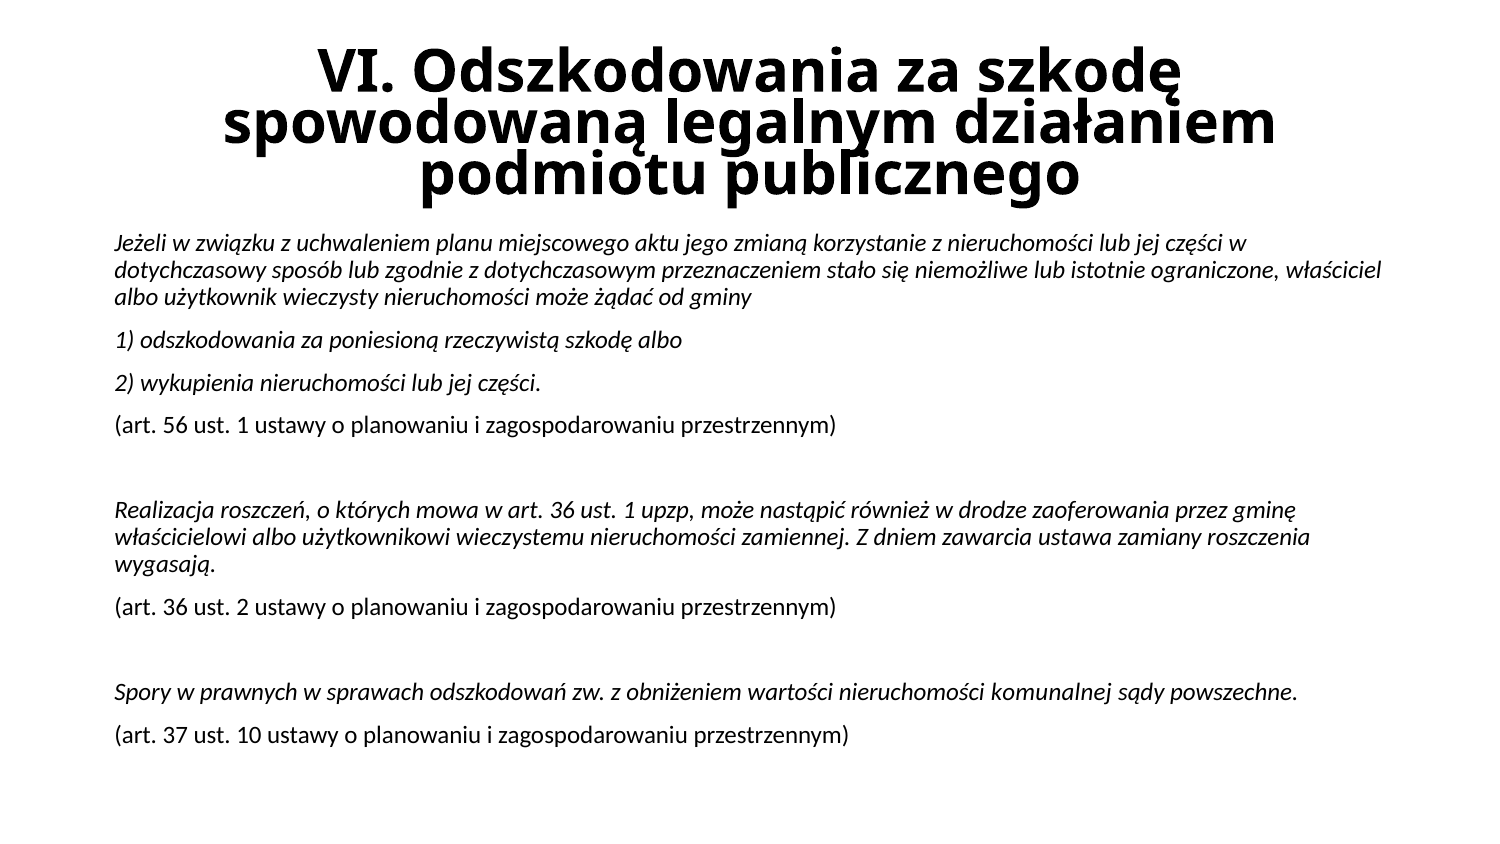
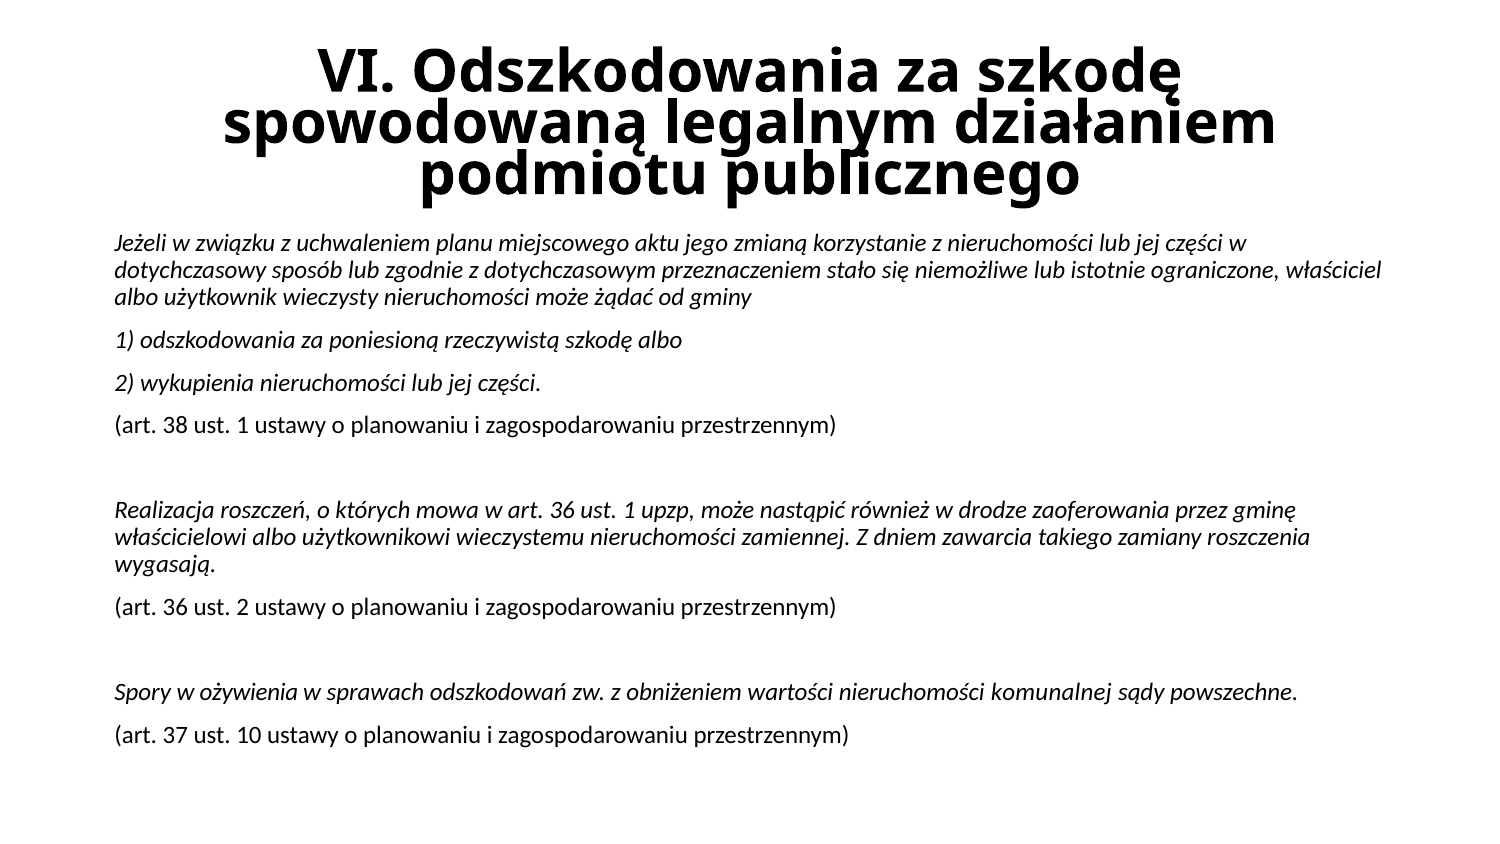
56: 56 -> 38
ustawa: ustawa -> takiego
prawnych: prawnych -> ożywienia
